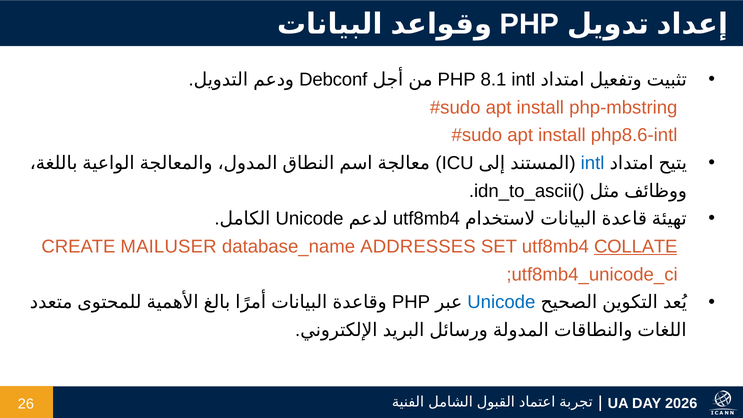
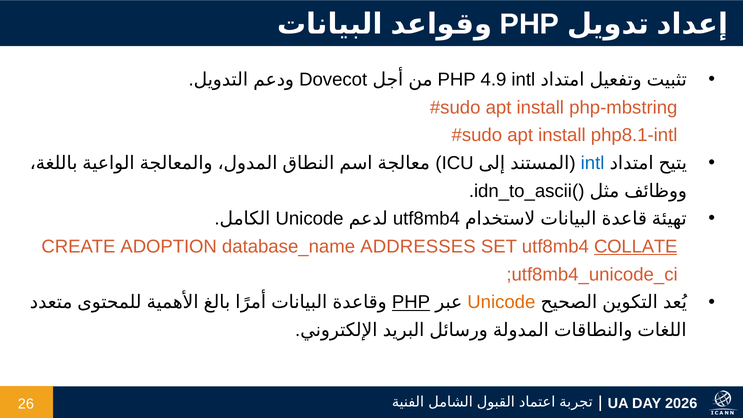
Debconf: Debconf -> Dovecot
8.1: 8.1 -> 4.9
php8.6-intl: php8.6-intl -> php8.1-intl
MAILUSER: MAILUSER -> ADOPTION
PHP at (411, 302) underline: none -> present
Unicode at (501, 302) colour: blue -> orange
